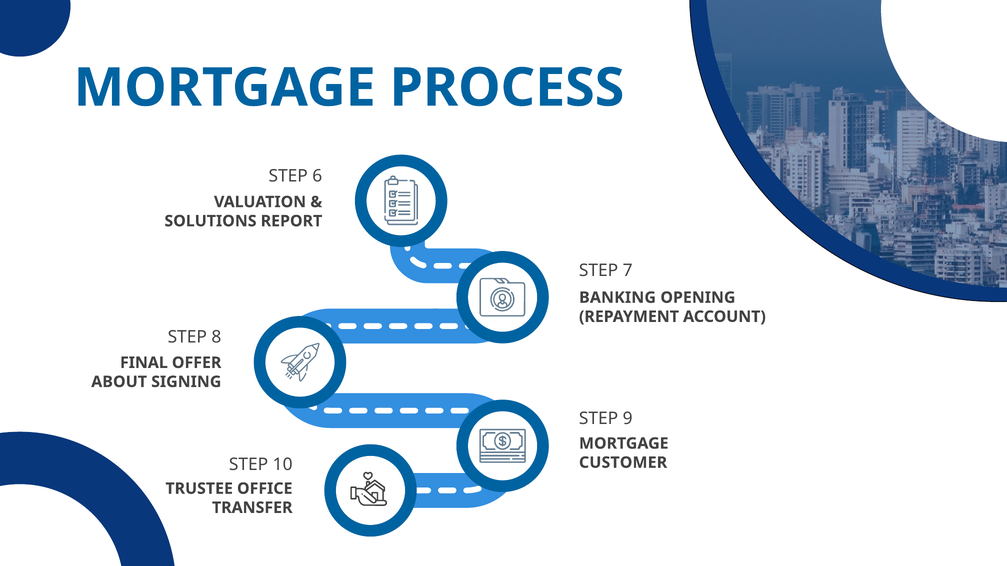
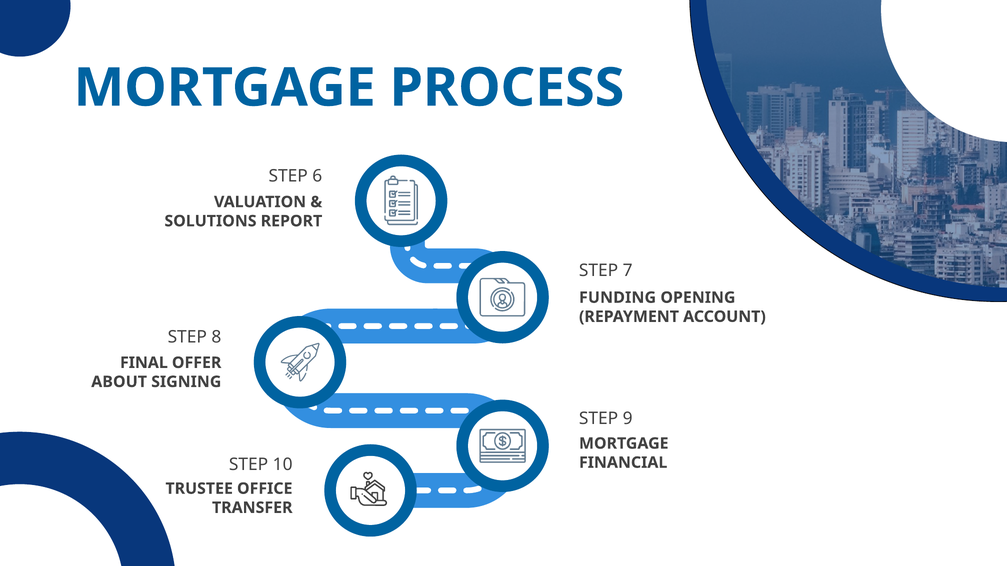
BANKING: BANKING -> FUNDING
CUSTOMER: CUSTOMER -> FINANCIAL
